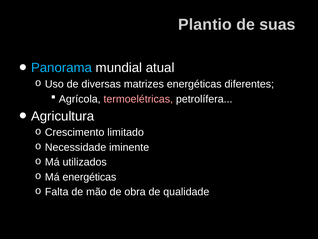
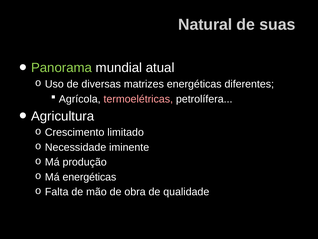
Plantio: Plantio -> Natural
Panorama colour: light blue -> light green
utilizados: utilizados -> produção
